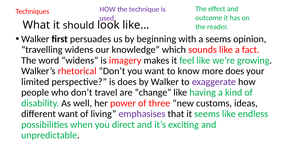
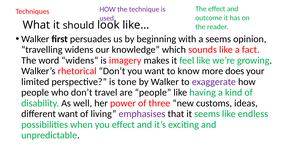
is does: does -> tone
are change: change -> people
you direct: direct -> effect
